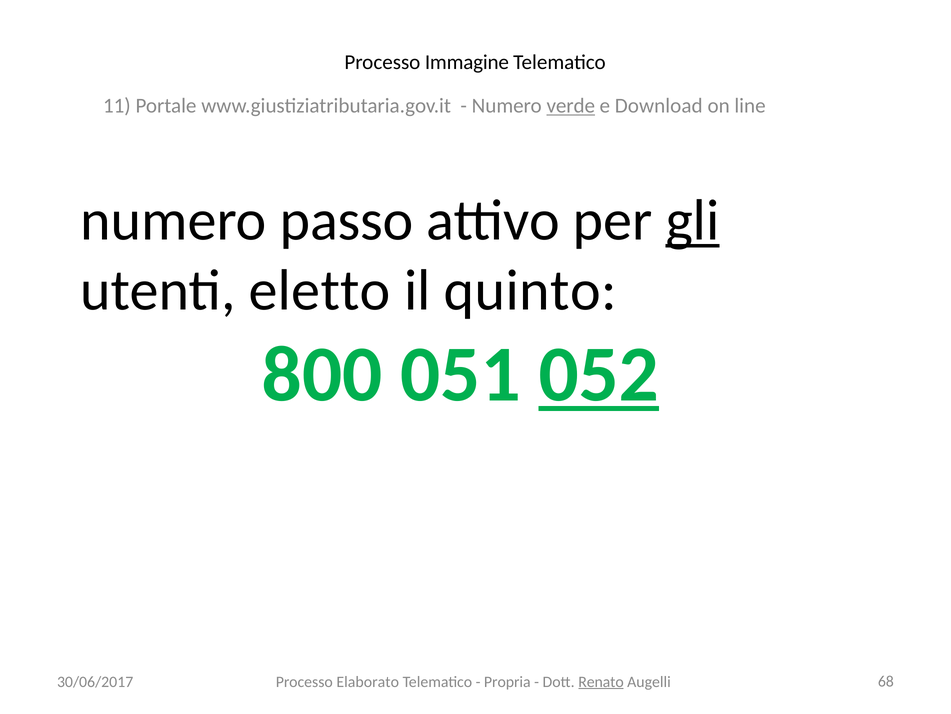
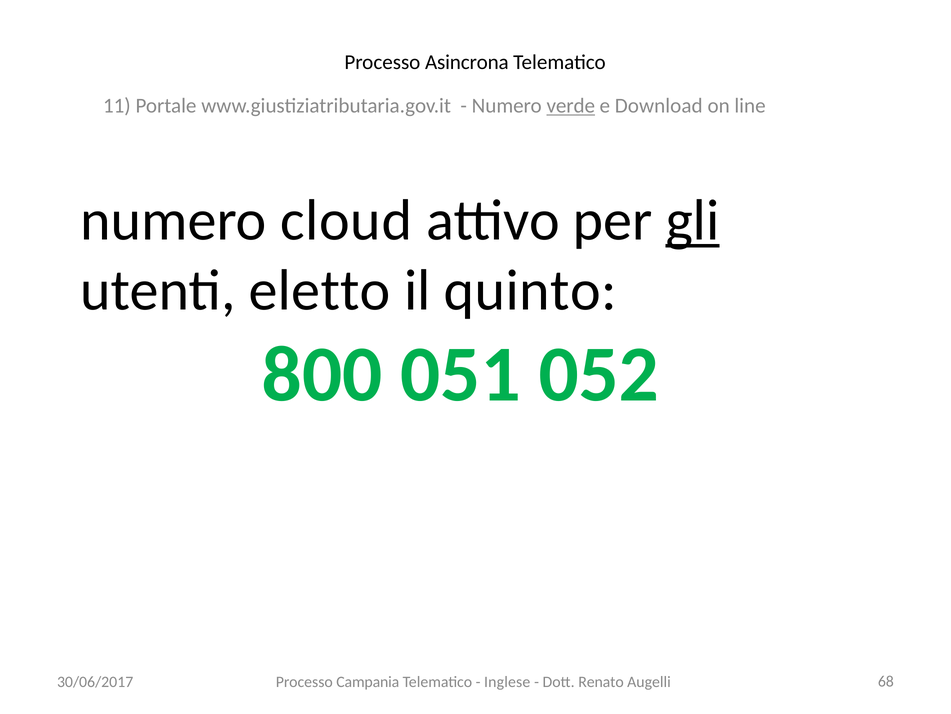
Immagine: Immagine -> Asincrona
passo: passo -> cloud
052 underline: present -> none
Elaborato: Elaborato -> Campania
Propria: Propria -> Inglese
Renato underline: present -> none
